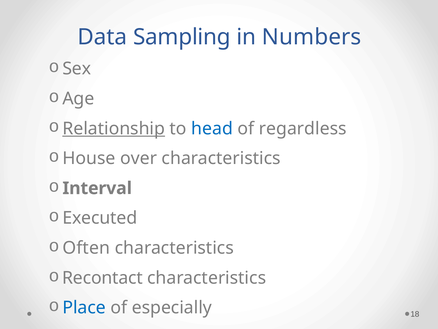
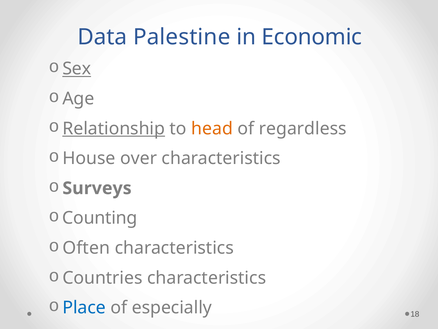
Sampling: Sampling -> Palestine
Numbers: Numbers -> Economic
Sex underline: none -> present
head colour: blue -> orange
Interval: Interval -> Surveys
Executed: Executed -> Counting
Recontact: Recontact -> Countries
